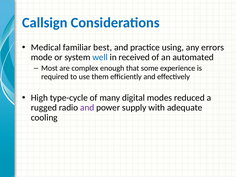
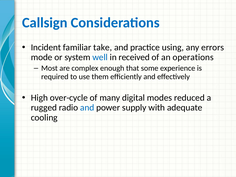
Medical: Medical -> Incident
best: best -> take
automated: automated -> operations
type-cycle: type-cycle -> over-cycle
and at (87, 108) colour: purple -> blue
